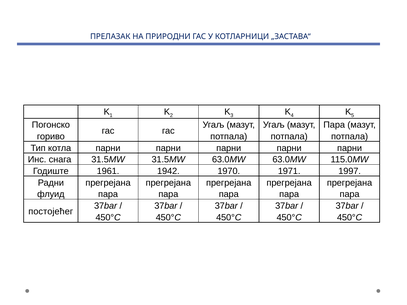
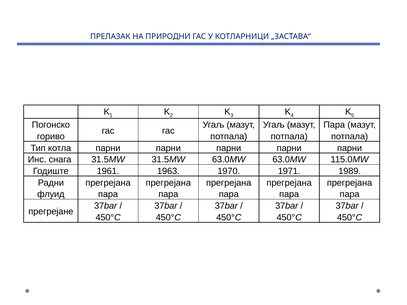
1942: 1942 -> 1963
1997: 1997 -> 1989
постојећег: постојећег -> прегрејане
